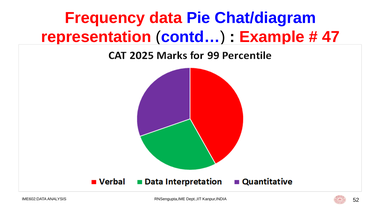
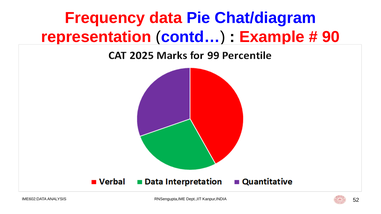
47: 47 -> 90
